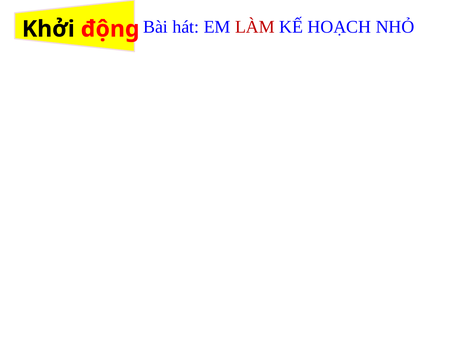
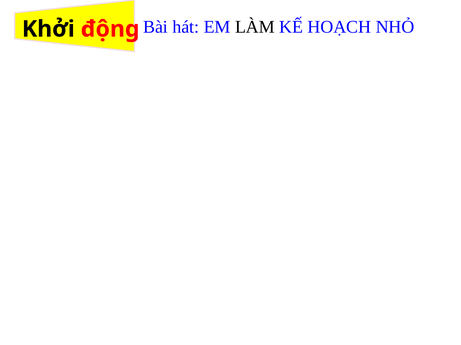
LÀM colour: red -> black
